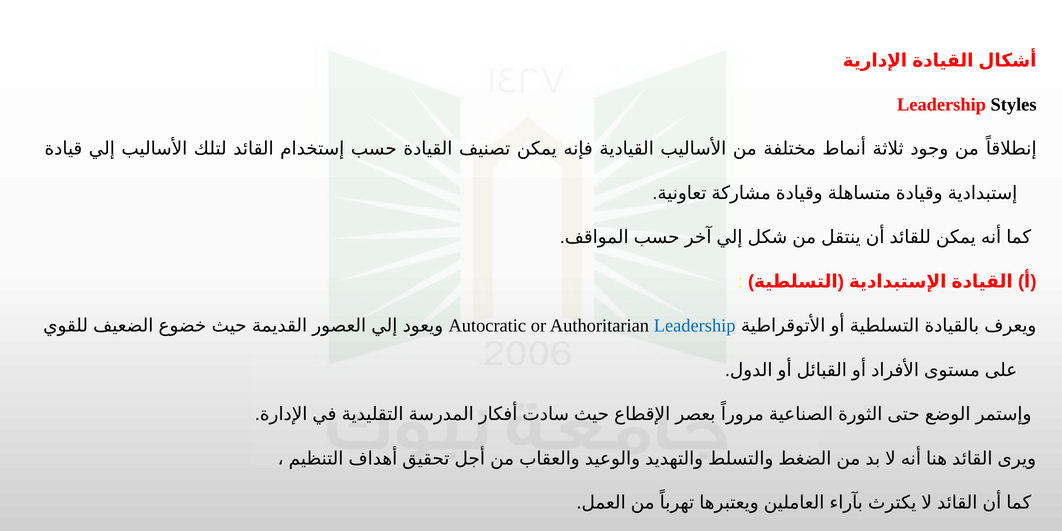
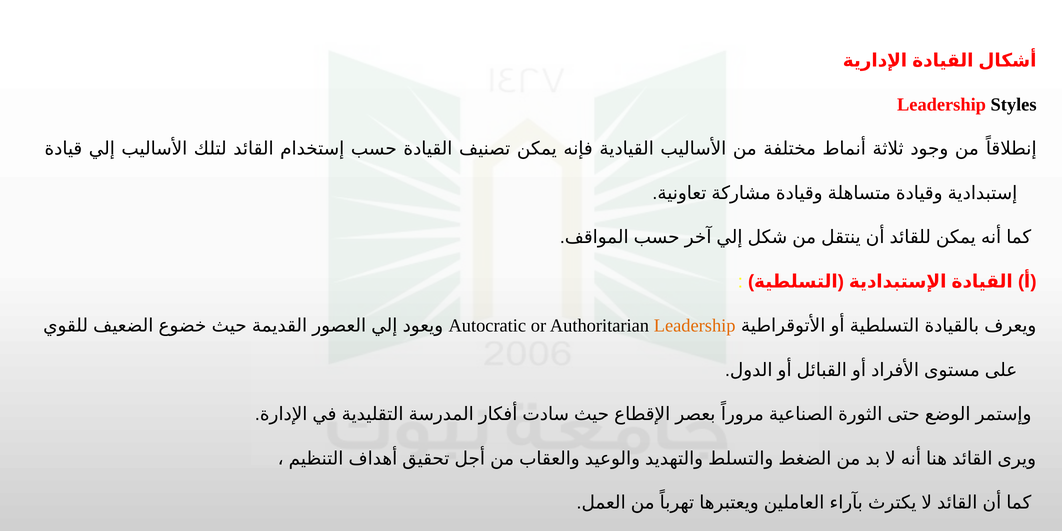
Leadership at (695, 326) colour: blue -> orange
